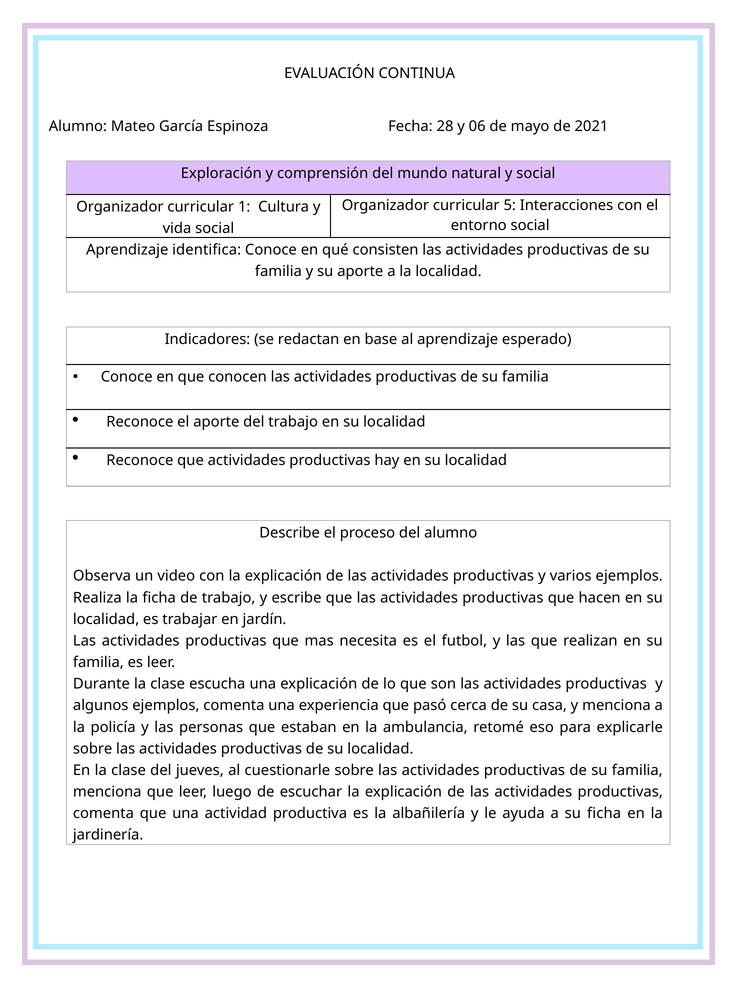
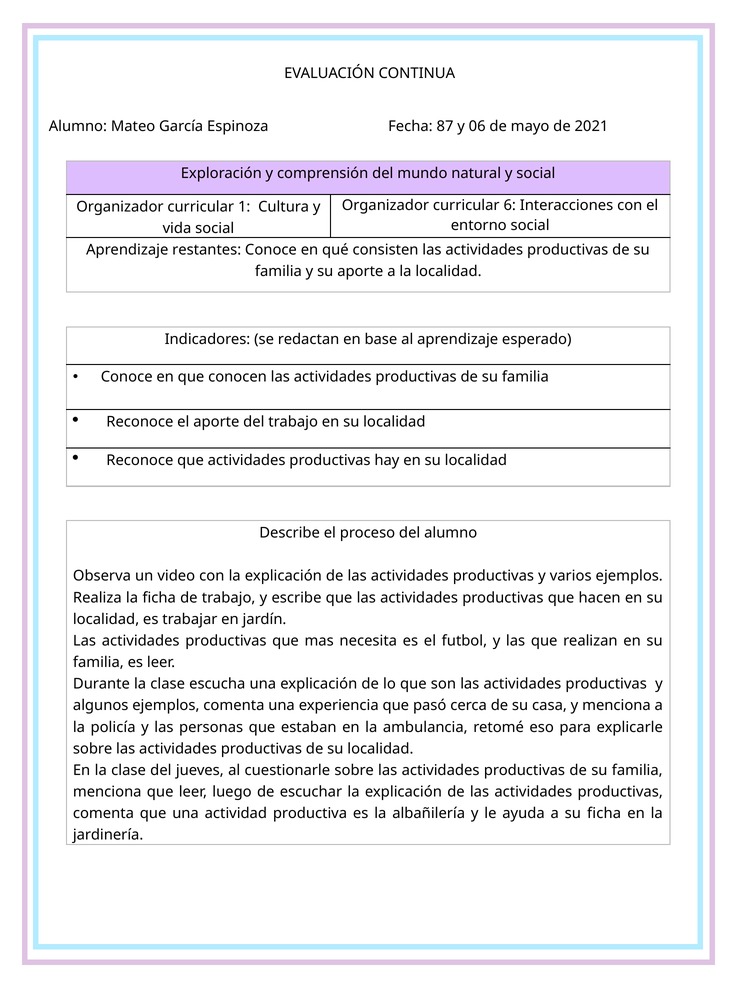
28: 28 -> 87
5: 5 -> 6
identifica: identifica -> restantes
